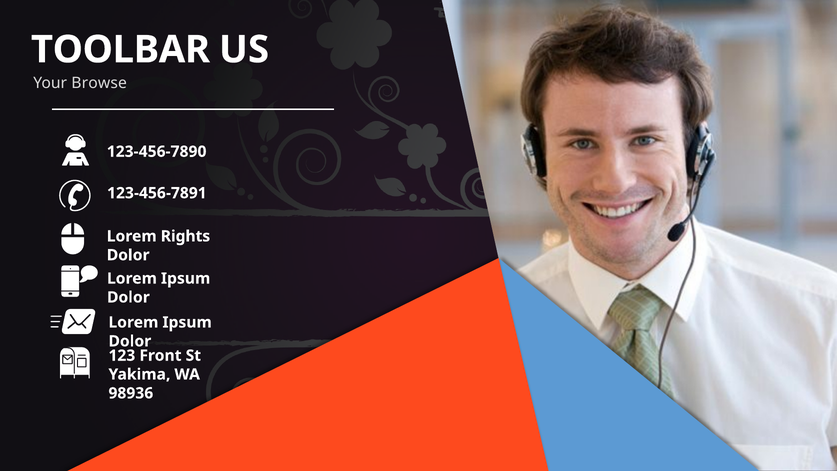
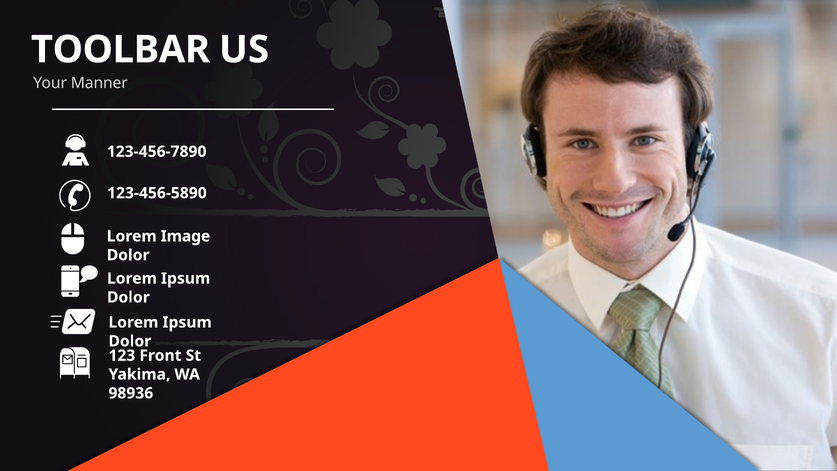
Browse: Browse -> Manner
123-456-7891: 123-456-7891 -> 123-456-5890
Rights: Rights -> Image
